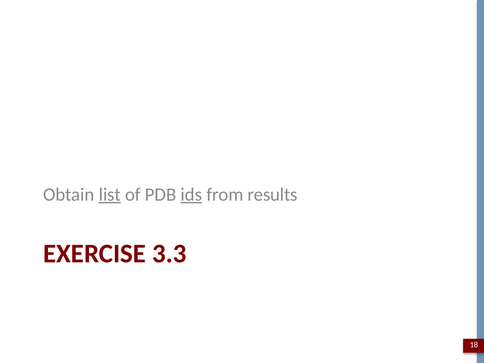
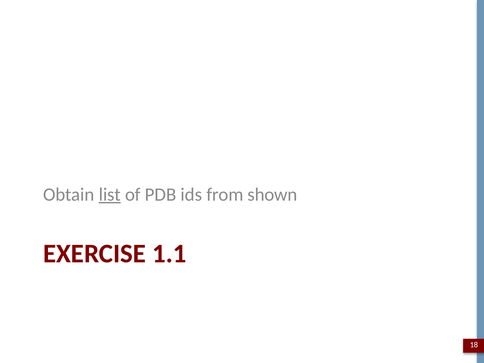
ids underline: present -> none
results: results -> shown
3.3: 3.3 -> 1.1
